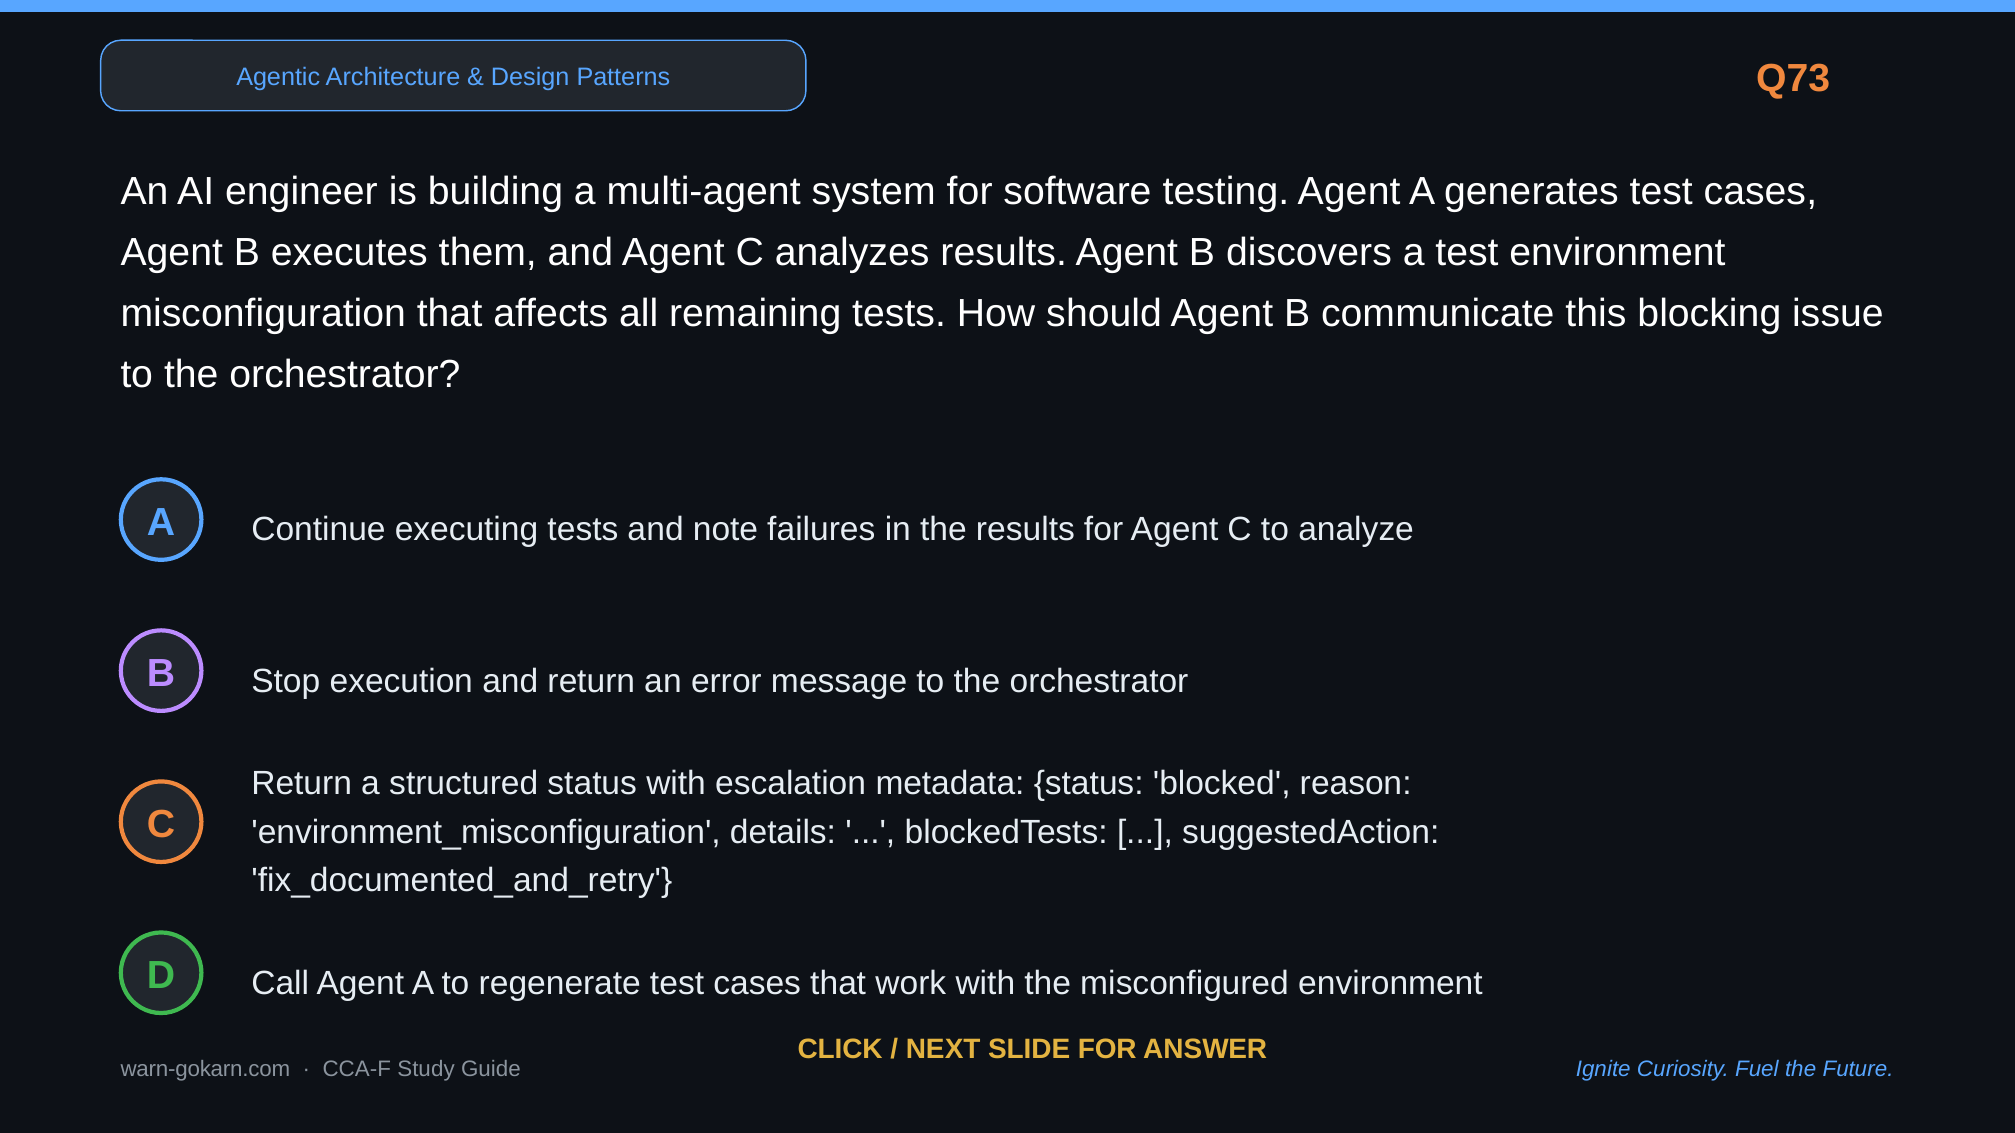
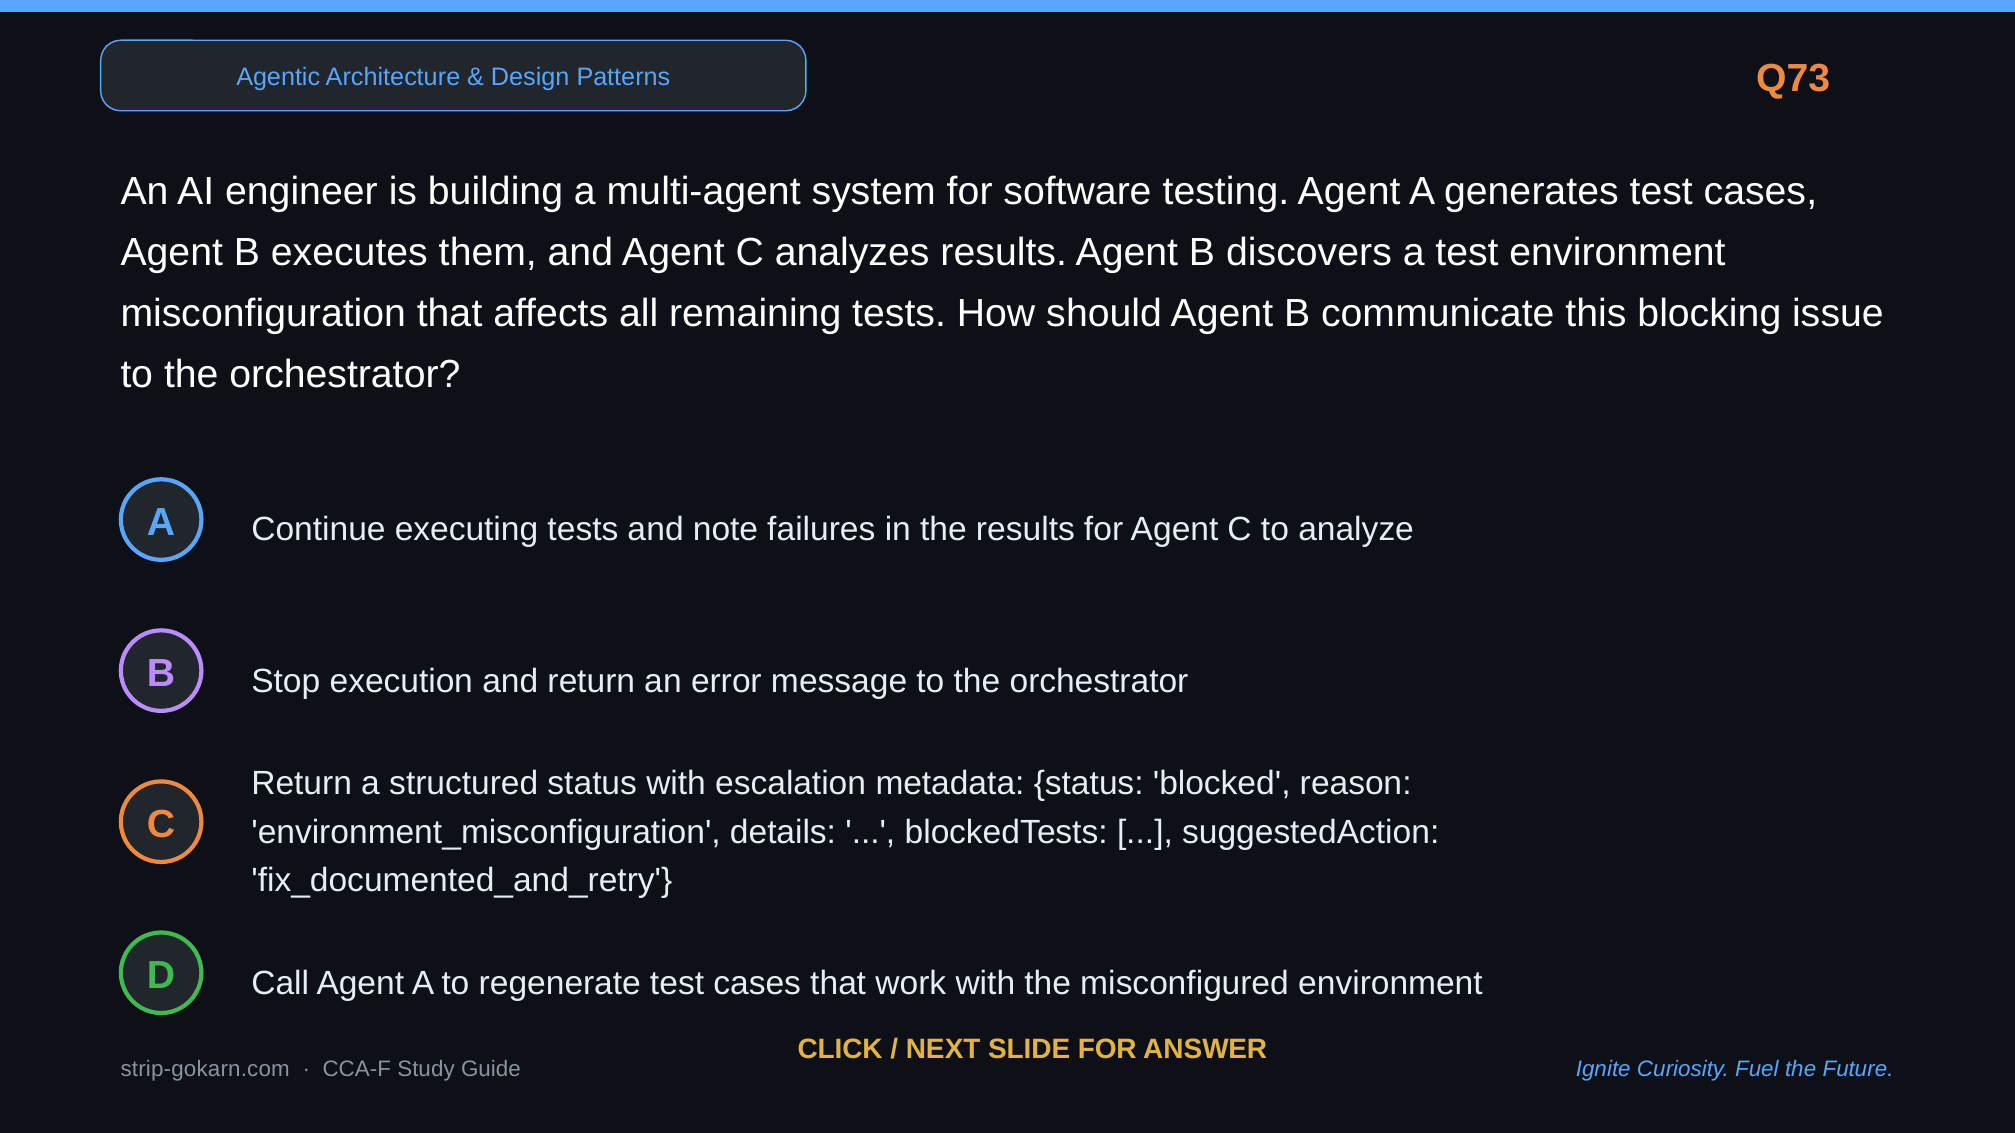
warn-gokarn.com: warn-gokarn.com -> strip-gokarn.com
